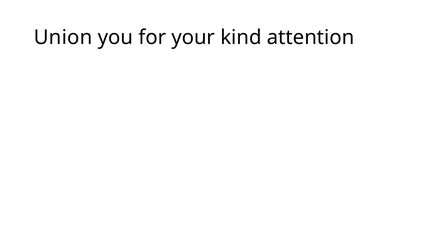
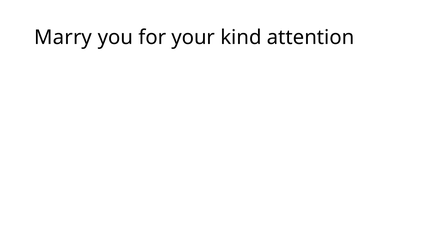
Union: Union -> Marry
